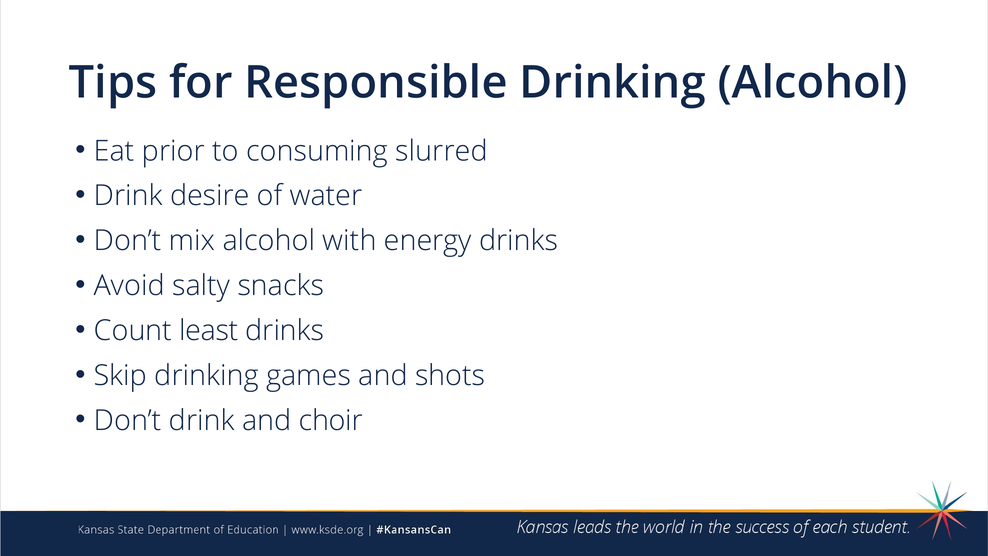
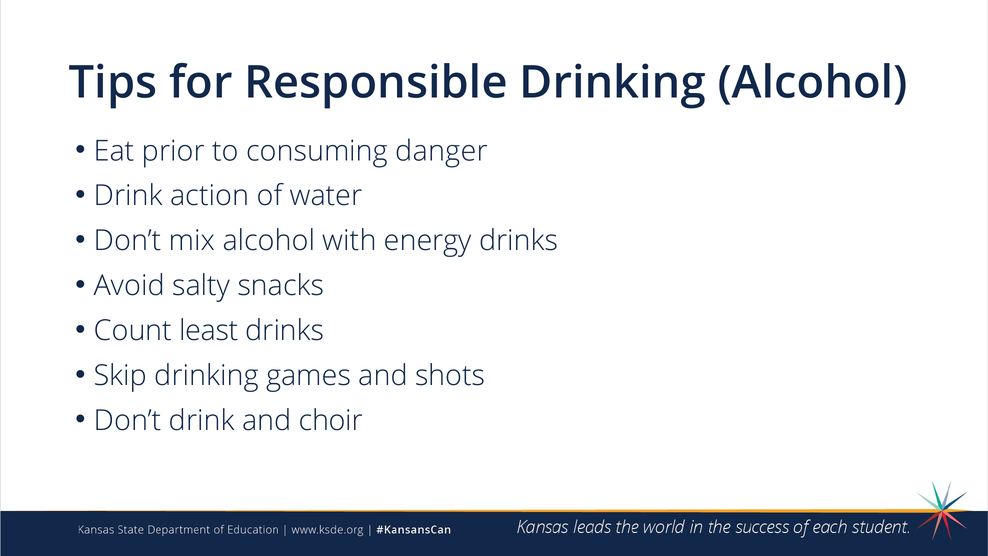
slurred: slurred -> danger
desire: desire -> action
